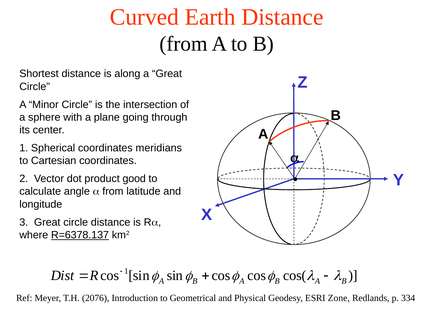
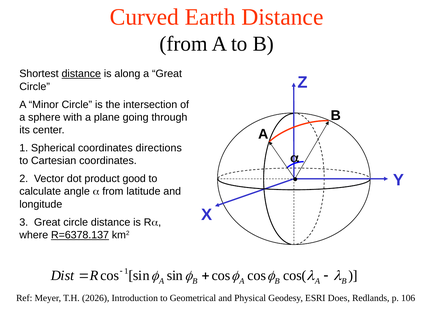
distance at (81, 74) underline: none -> present
meridians: meridians -> directions
2076: 2076 -> 2026
Zone: Zone -> Does
334: 334 -> 106
